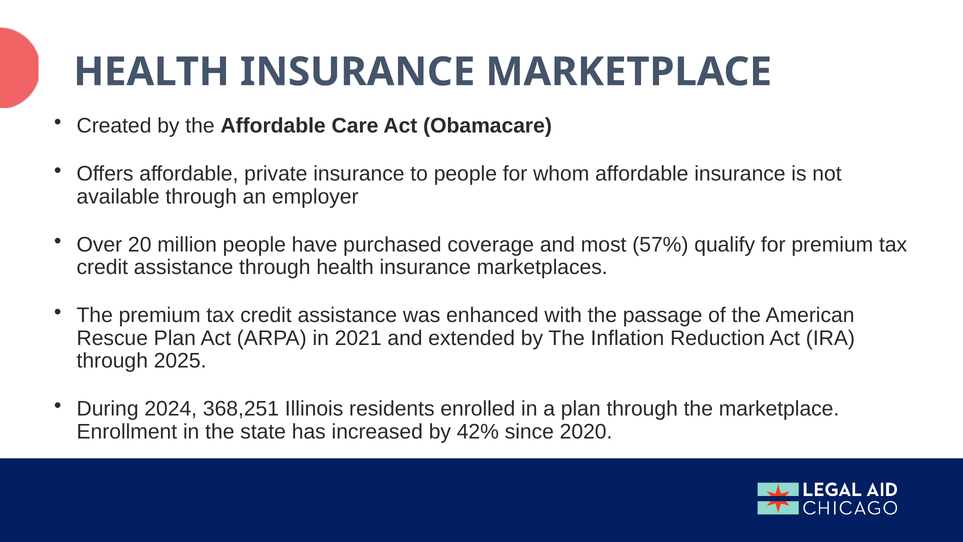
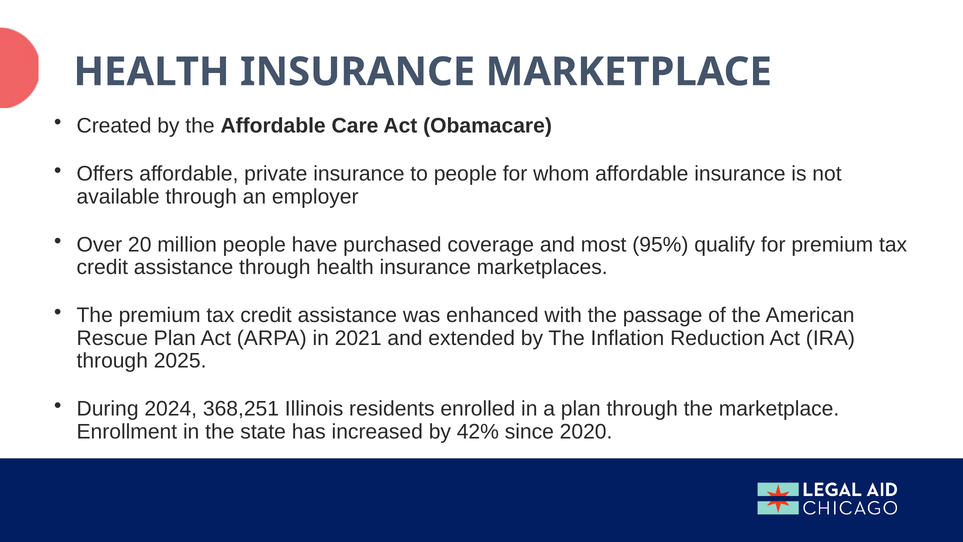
57%: 57% -> 95%
